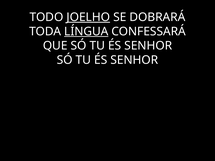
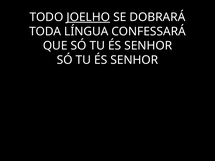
LÍNGUA underline: present -> none
